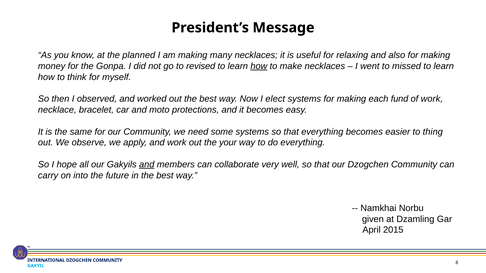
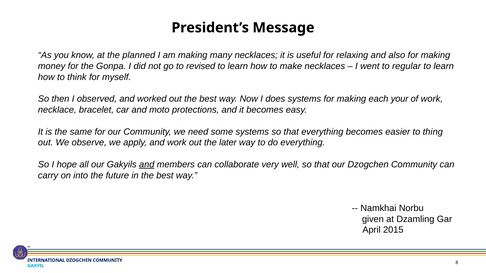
how at (259, 66) underline: present -> none
missed: missed -> regular
elect: elect -> does
fund: fund -> your
your: your -> later
